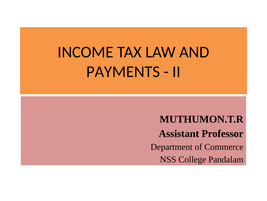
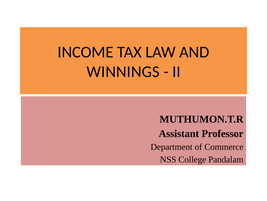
PAYMENTS: PAYMENTS -> WINNINGS
